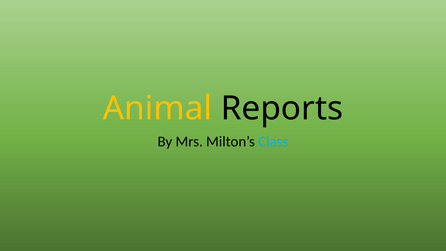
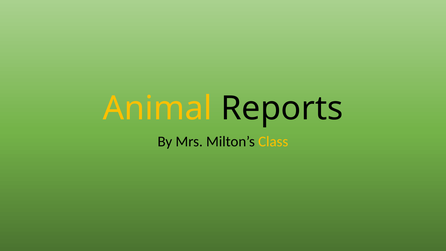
Class colour: light blue -> yellow
